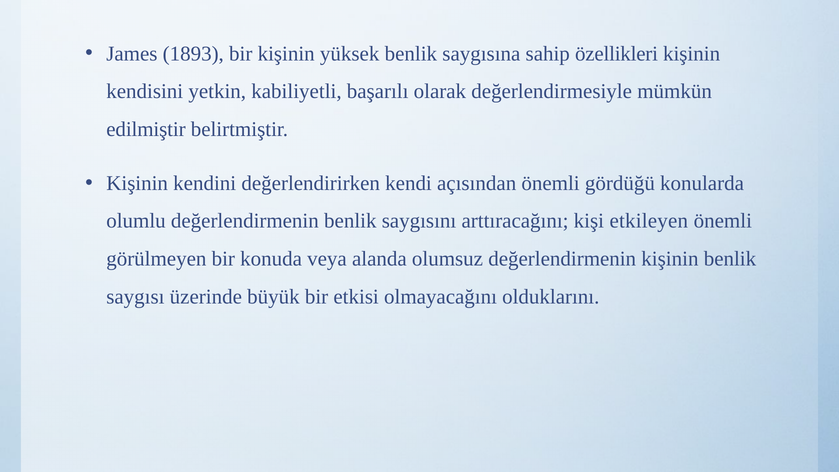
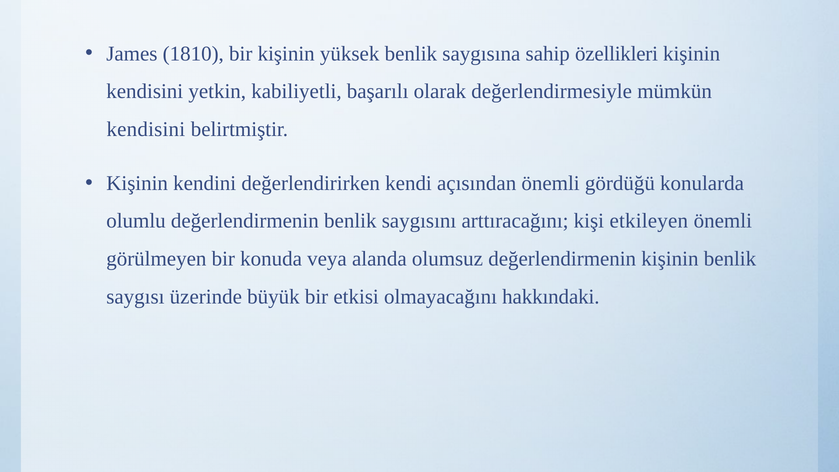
1893: 1893 -> 1810
edilmiştir at (146, 129): edilmiştir -> kendisini
olduklarını: olduklarını -> hakkındaki
